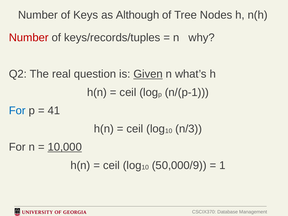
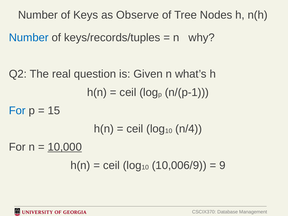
Although: Although -> Observe
Number at (29, 38) colour: red -> blue
Given underline: present -> none
41: 41 -> 15
n/3: n/3 -> n/4
50,000/9: 50,000/9 -> 10,006/9
1: 1 -> 9
